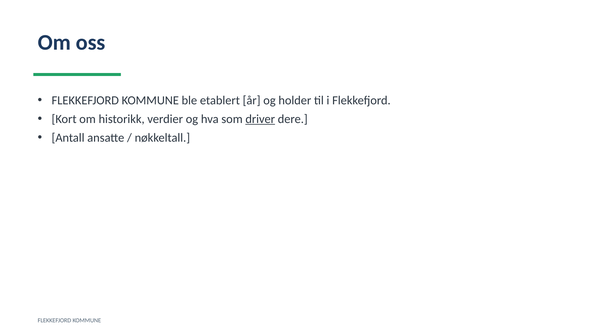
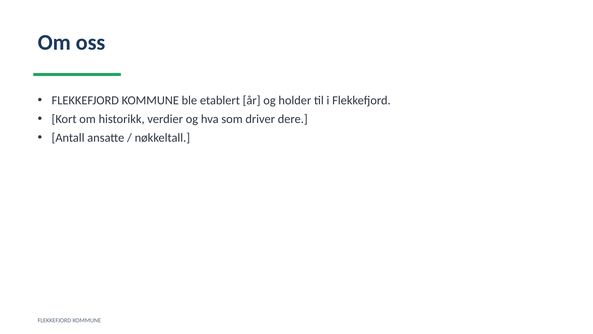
driver underline: present -> none
